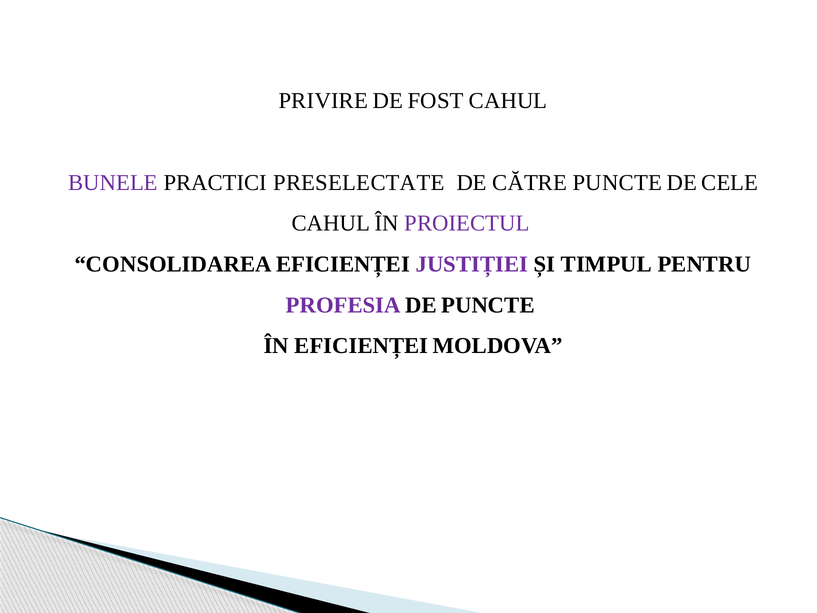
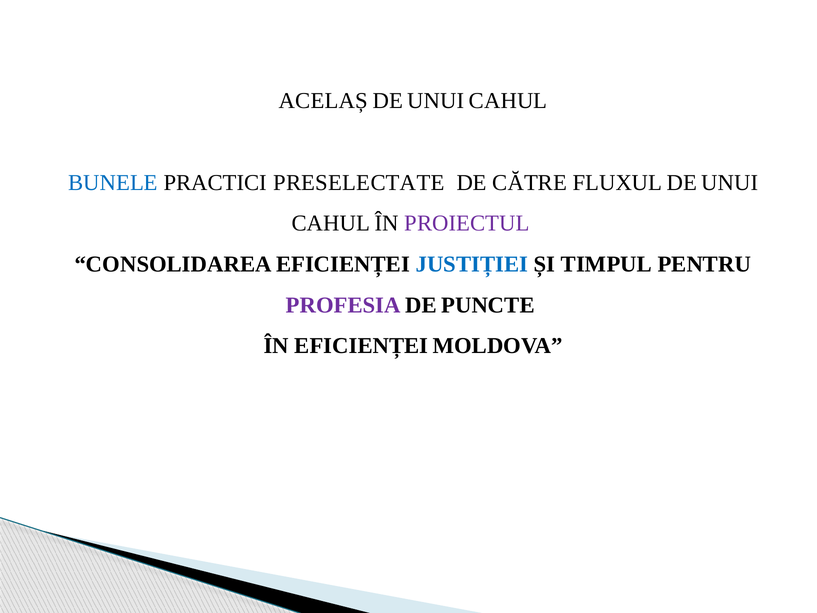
PRIVIRE: PRIVIRE -> ACELAȘ
FOST at (436, 101): FOST -> UNUI
BUNELE colour: purple -> blue
CĂTRE PUNCTE: PUNCTE -> FLUXUL
CELE at (730, 182): CELE -> UNUI
JUSTIȚIEI colour: purple -> blue
